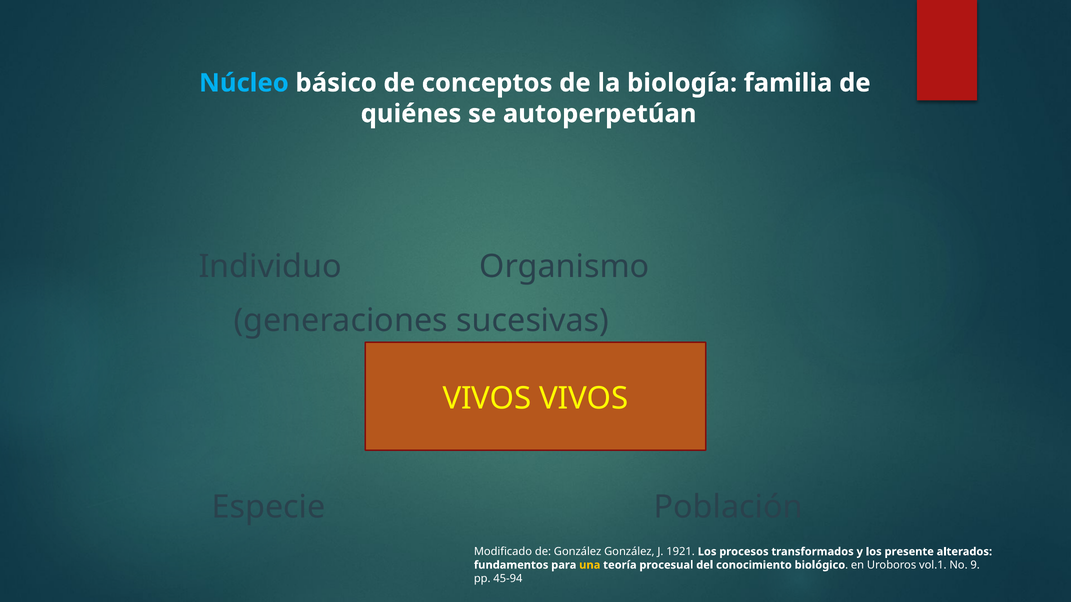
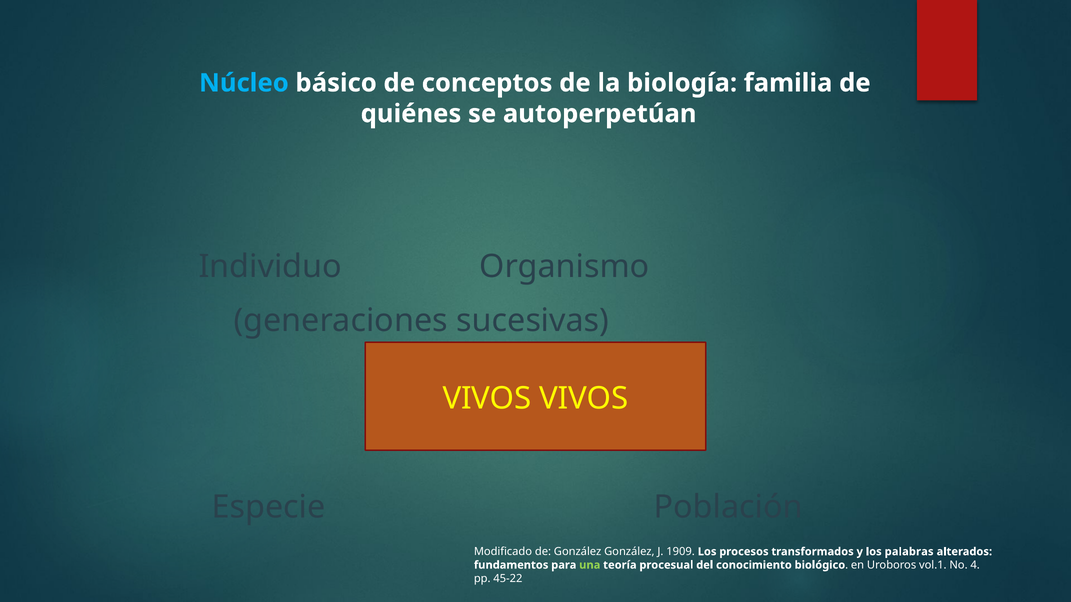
1921: 1921 -> 1909
presente: presente -> palabras
una colour: yellow -> light green
9: 9 -> 4
45-94: 45-94 -> 45-22
